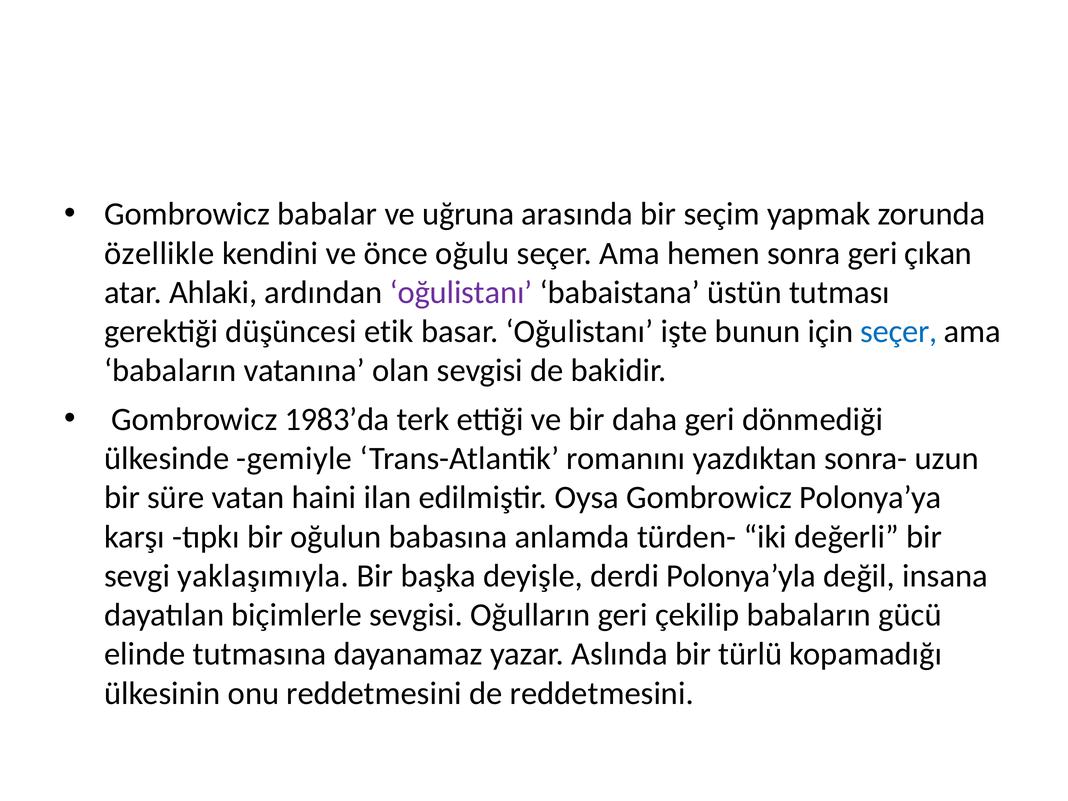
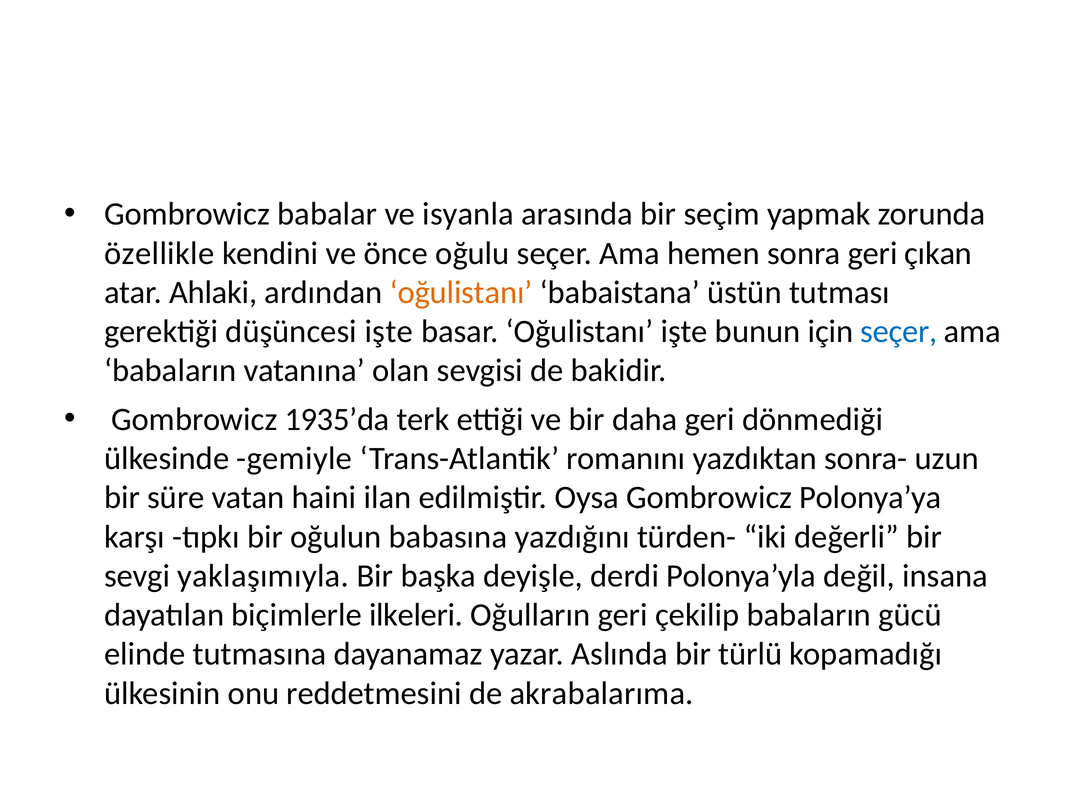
uğruna: uğruna -> isyanla
oğulistanı at (461, 292) colour: purple -> orange
düşüncesi etik: etik -> işte
1983’da: 1983’da -> 1935’da
anlamda: anlamda -> yazdığını
biçimlerle sevgisi: sevgisi -> ilkeleri
de reddetmesini: reddetmesini -> akrabalarıma
